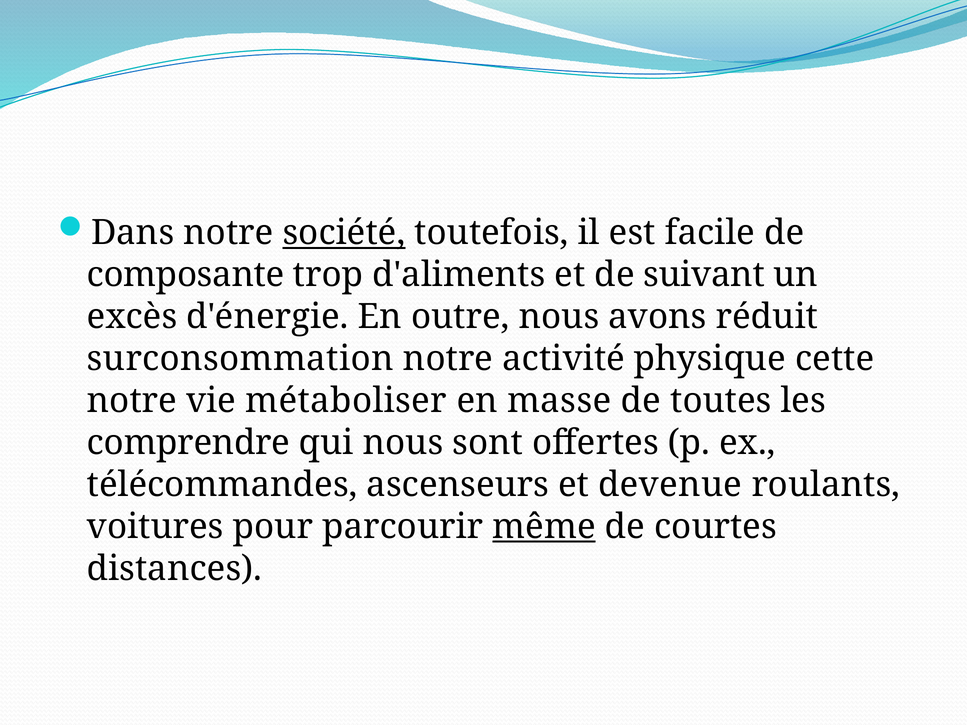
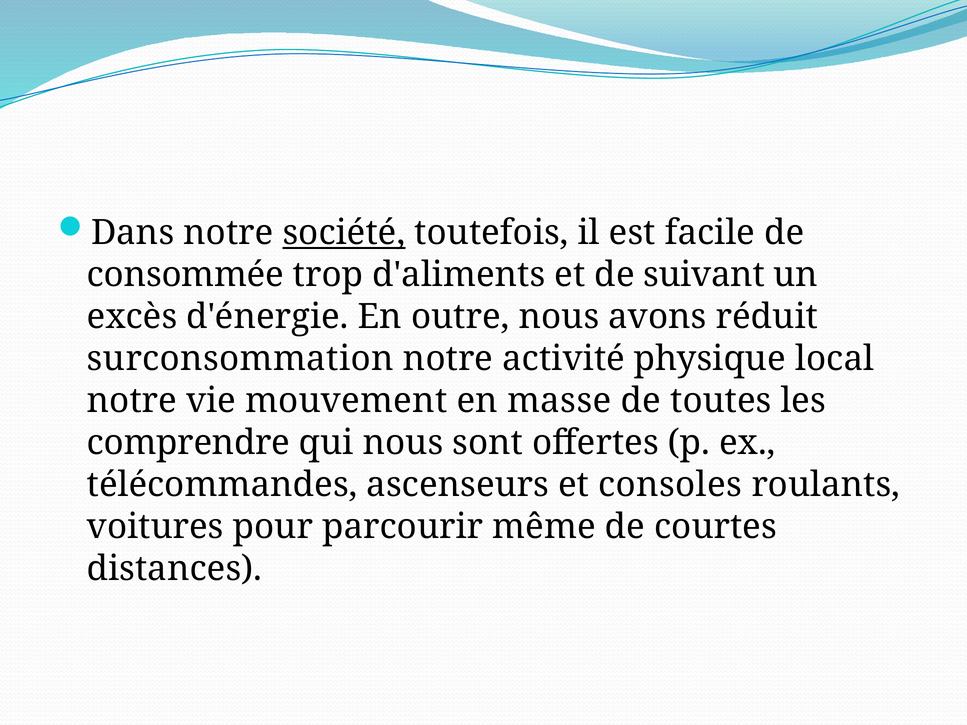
composante: composante -> consommée
cette: cette -> local
métaboliser: métaboliser -> mouvement
devenue: devenue -> consoles
même underline: present -> none
